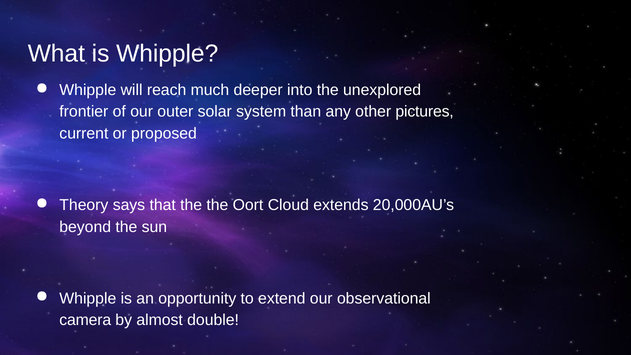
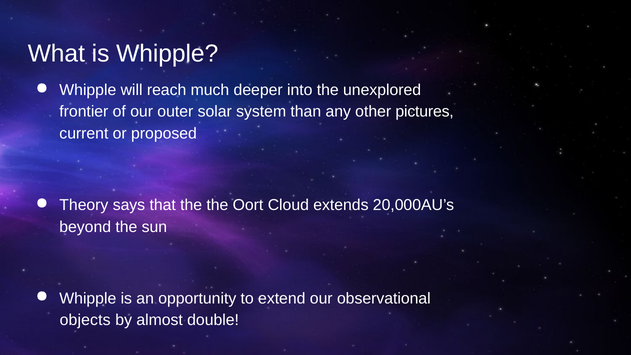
camera: camera -> objects
